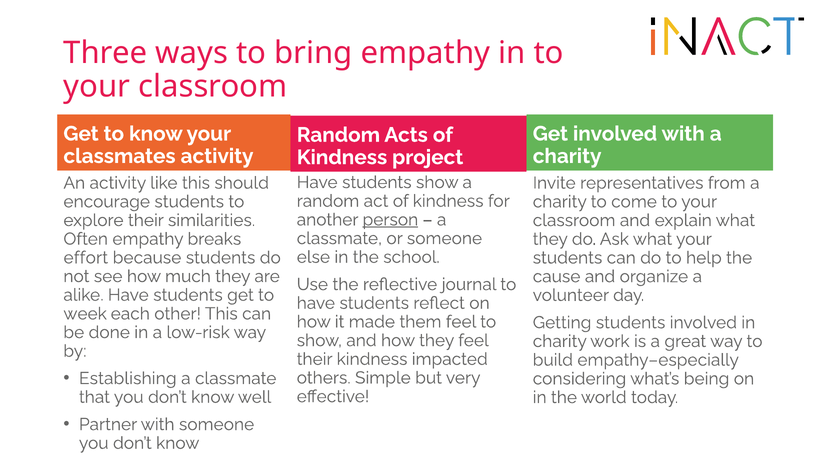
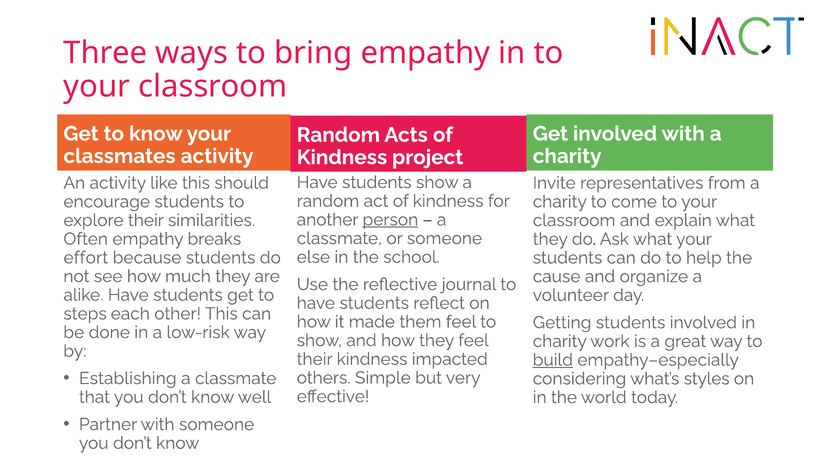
week: week -> steps
build underline: none -> present
being: being -> styles
